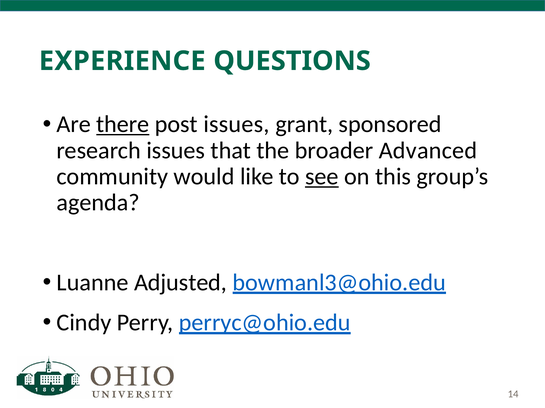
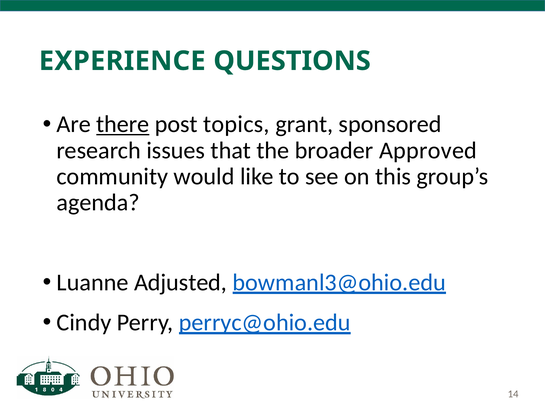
post issues: issues -> topics
Advanced: Advanced -> Approved
see underline: present -> none
